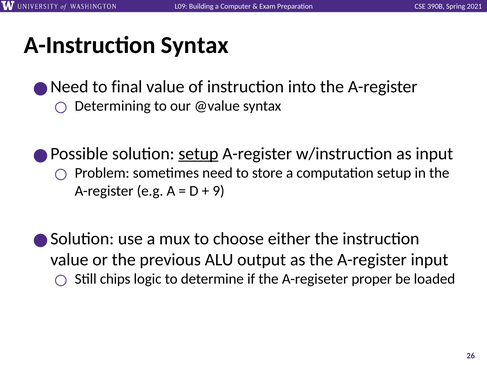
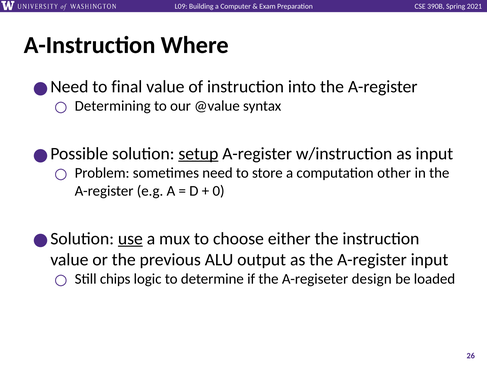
A-Instruction Syntax: Syntax -> Where
computation setup: setup -> other
9: 9 -> 0
use underline: none -> present
proper: proper -> design
